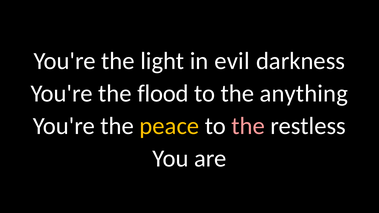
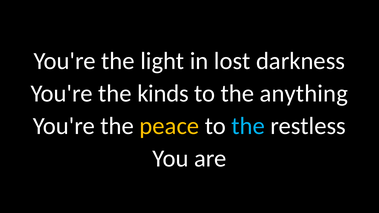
evil: evil -> lost
flood: flood -> kinds
the at (248, 126) colour: pink -> light blue
